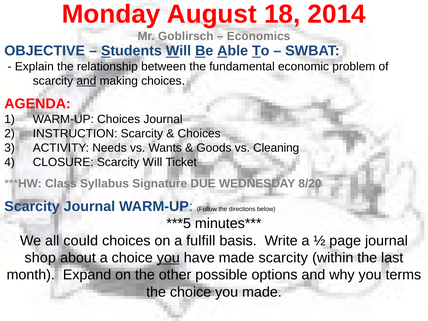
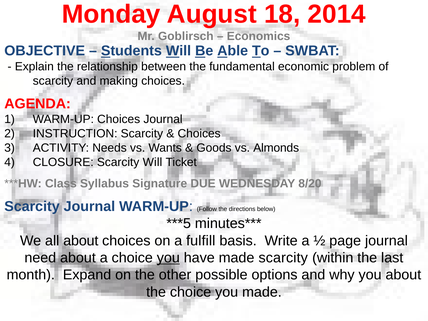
and at (86, 81) underline: present -> none
Cleaning: Cleaning -> Almonds
all could: could -> about
shop: shop -> need
you terms: terms -> about
